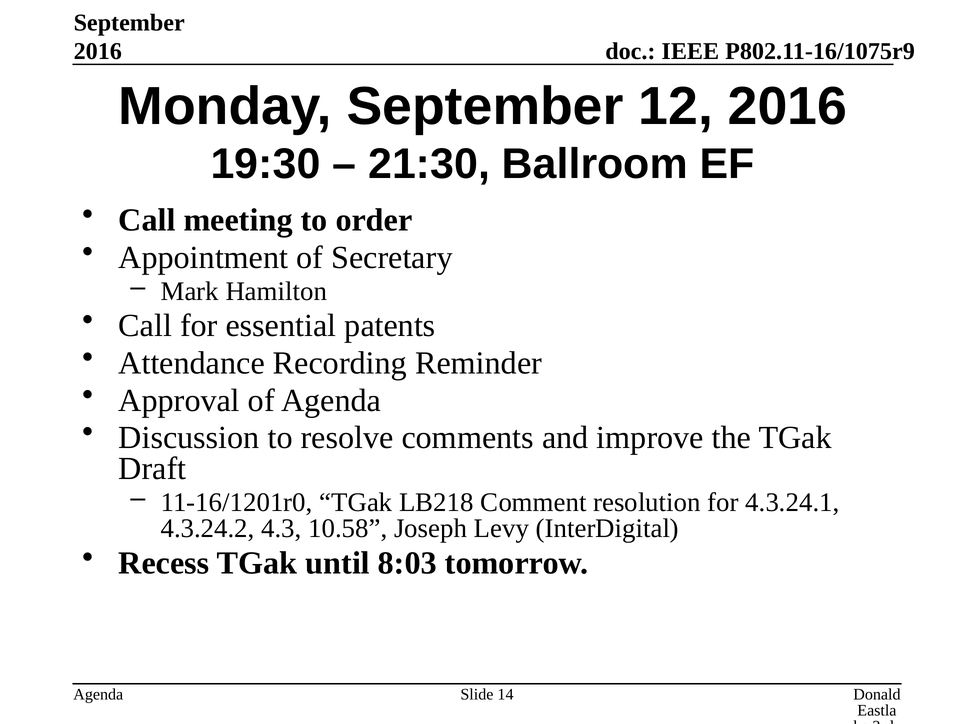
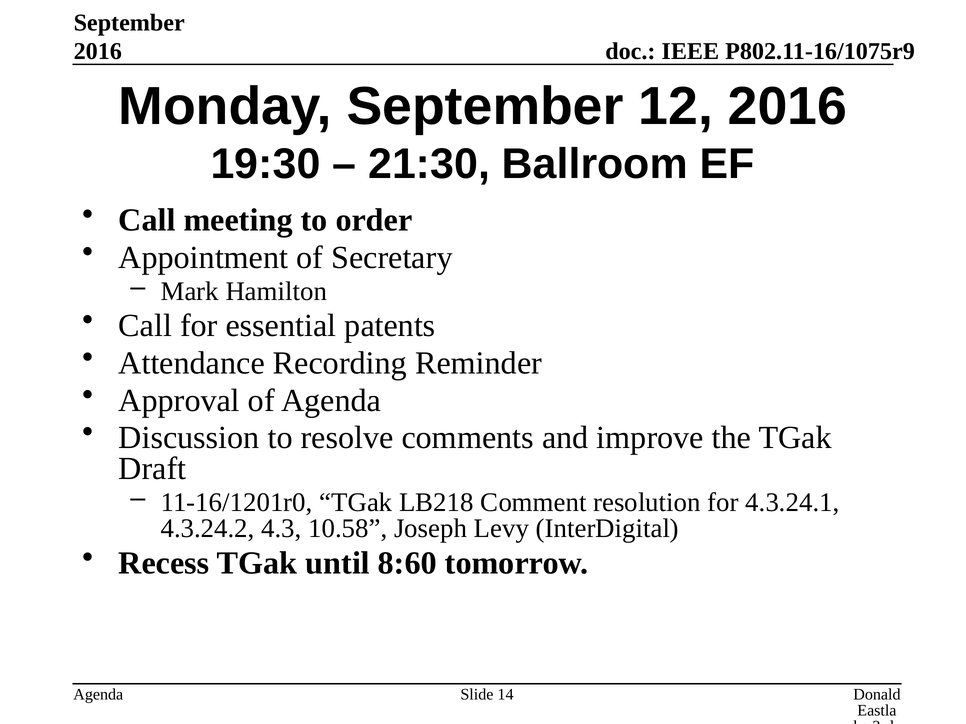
8:03: 8:03 -> 8:60
